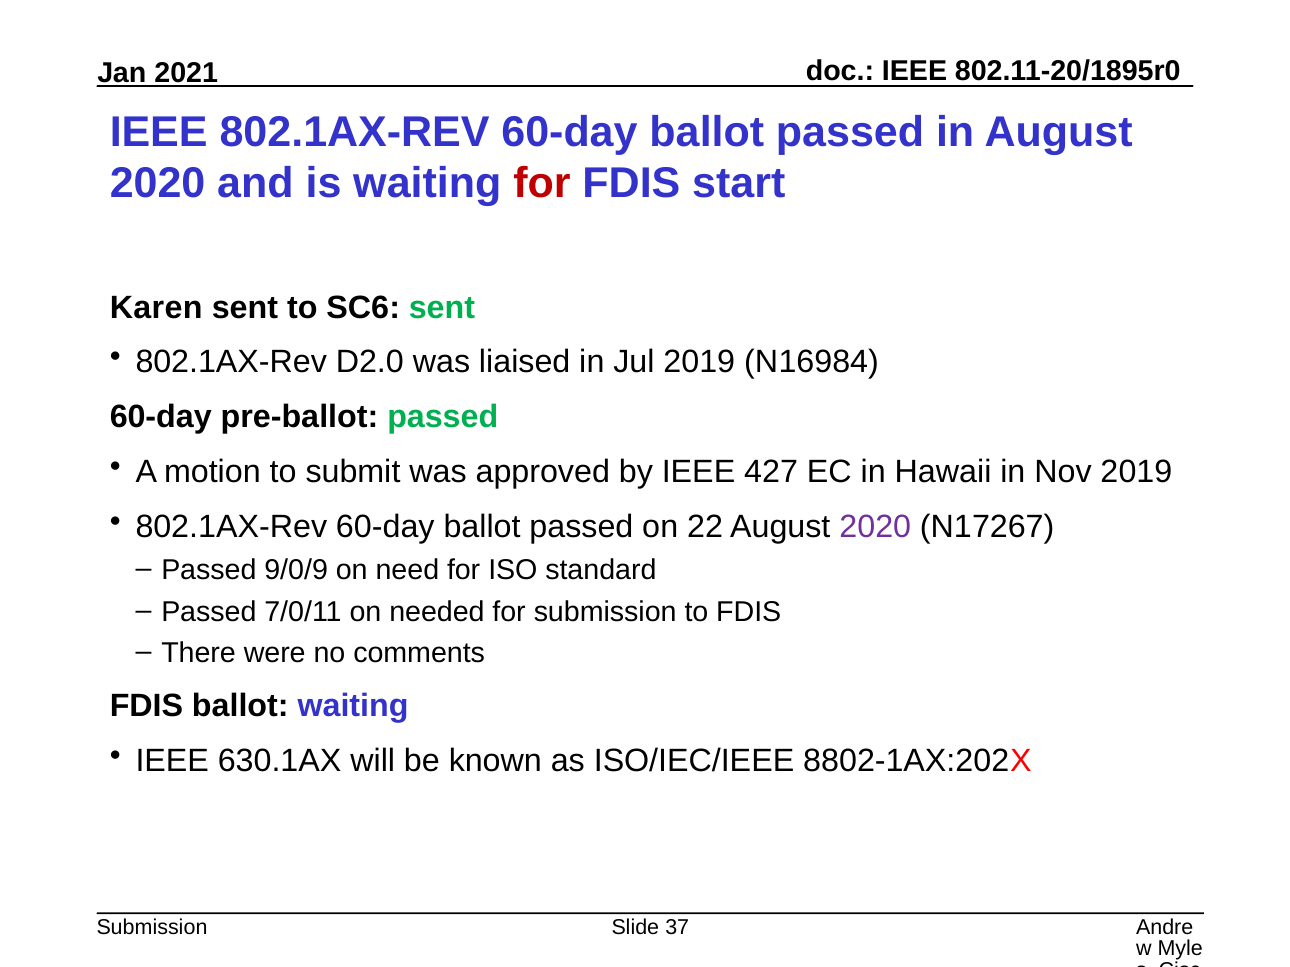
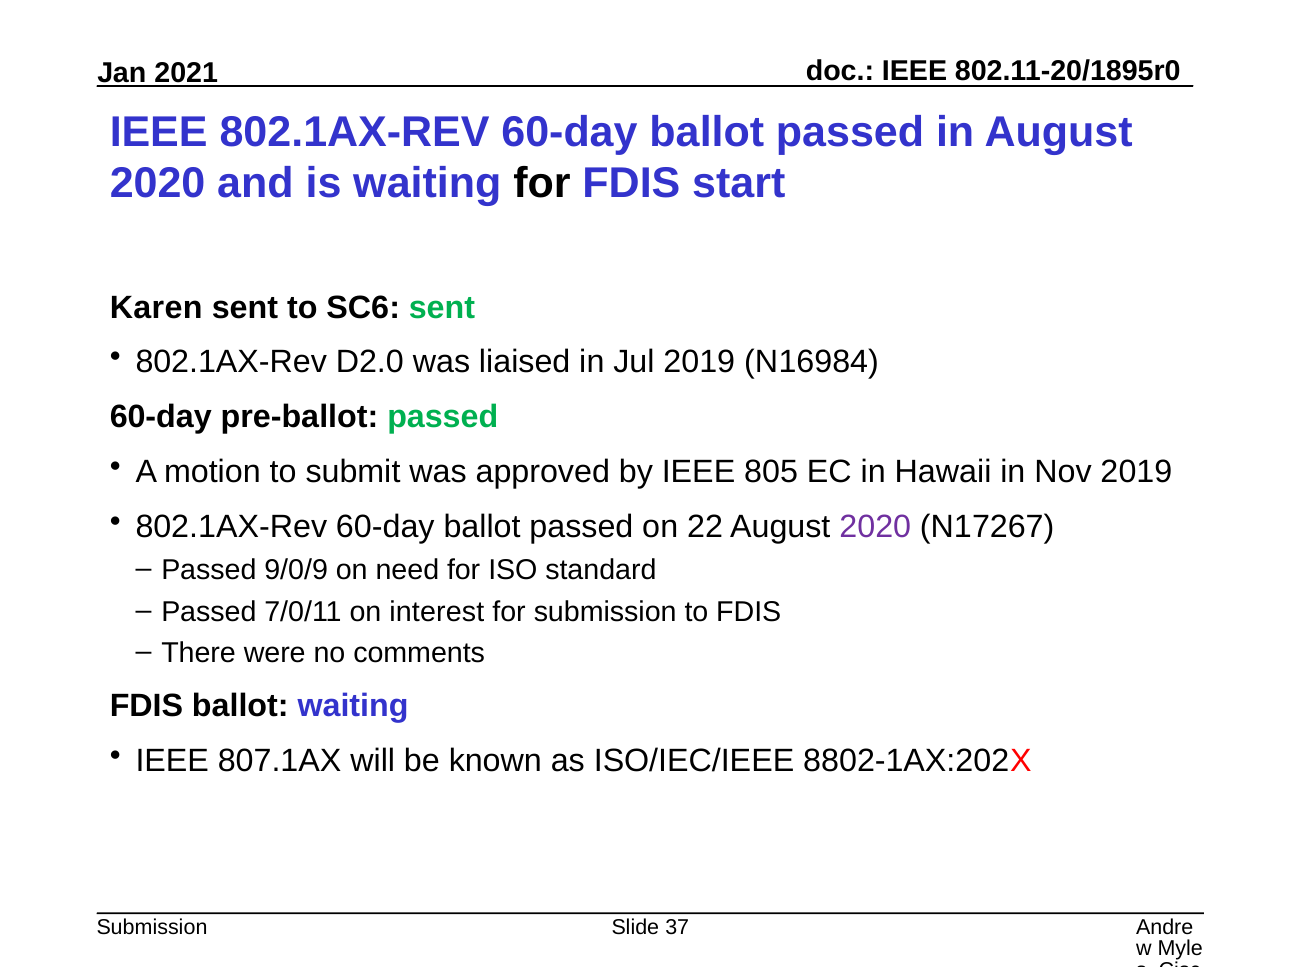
for at (542, 184) colour: red -> black
427: 427 -> 805
needed: needed -> interest
630.1AX: 630.1AX -> 807.1AX
